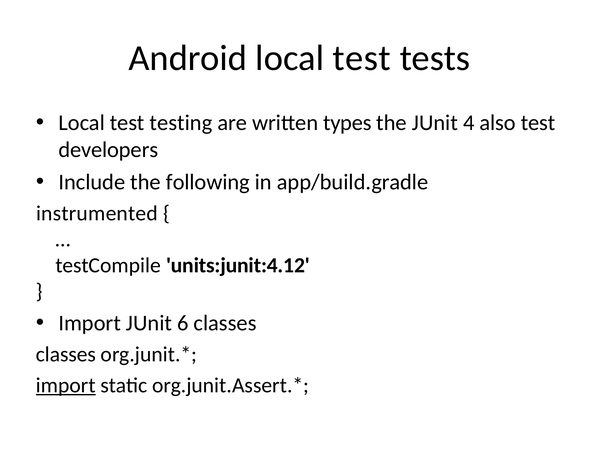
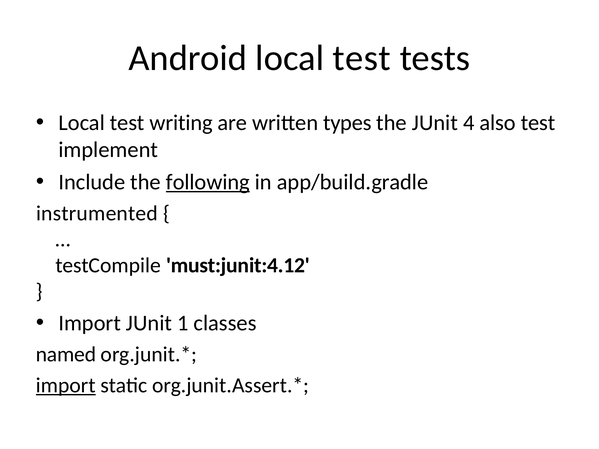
testing: testing -> writing
developers: developers -> implement
following underline: none -> present
units:junit:4.12: units:junit:4.12 -> must:junit:4.12
6: 6 -> 1
classes at (66, 355): classes -> named
